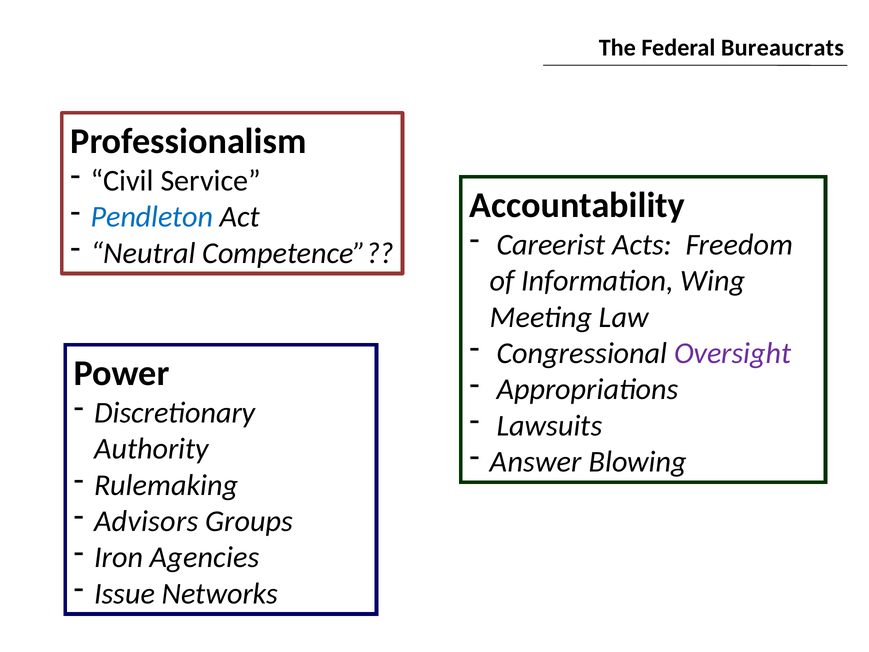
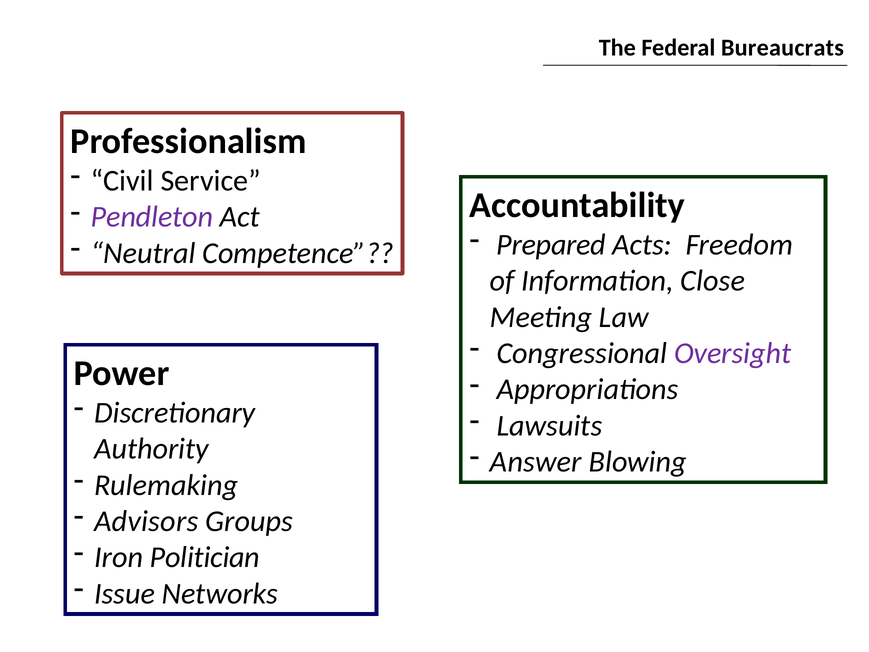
Pendleton colour: blue -> purple
Careerist: Careerist -> Prepared
Wing: Wing -> Close
Agencies: Agencies -> Politician
